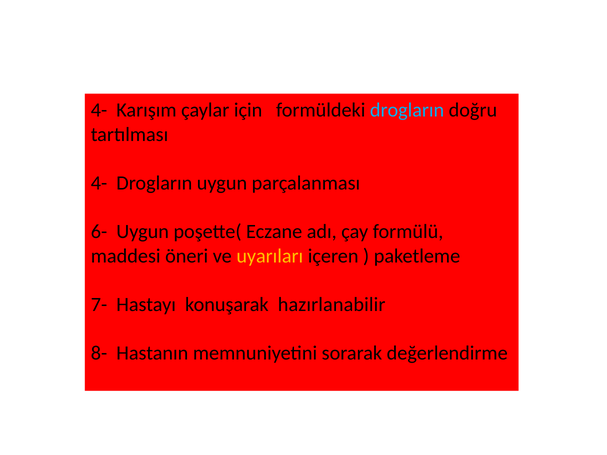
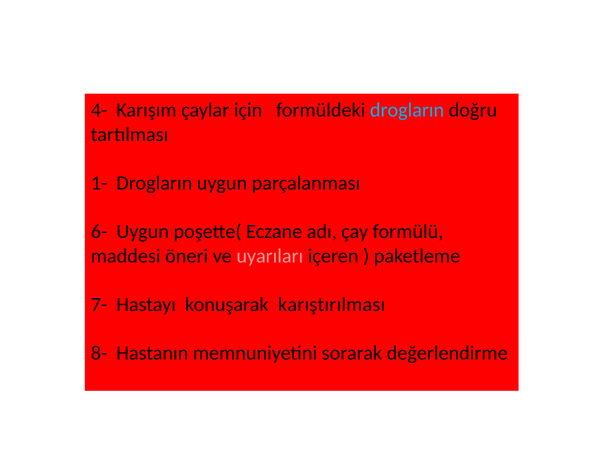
4- at (99, 183): 4- -> 1-
uyarıları colour: yellow -> pink
hazırlanabilir: hazırlanabilir -> karıştırılması
